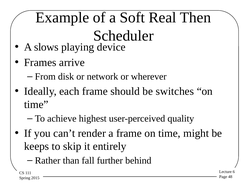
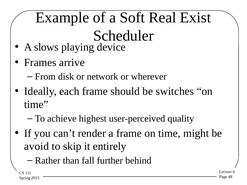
Then: Then -> Exist
keeps: keeps -> avoid
